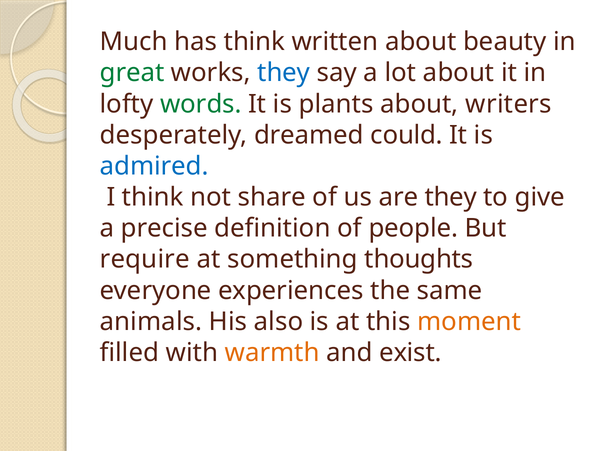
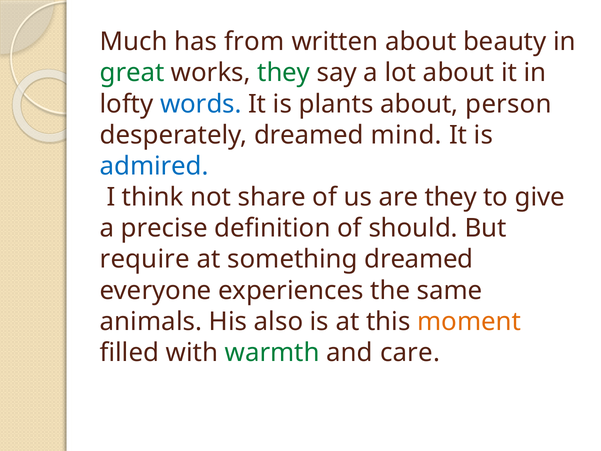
has think: think -> from
they at (284, 73) colour: blue -> green
words colour: green -> blue
writers: writers -> person
could: could -> mind
people: people -> should
something thoughts: thoughts -> dreamed
warmth colour: orange -> green
exist: exist -> care
